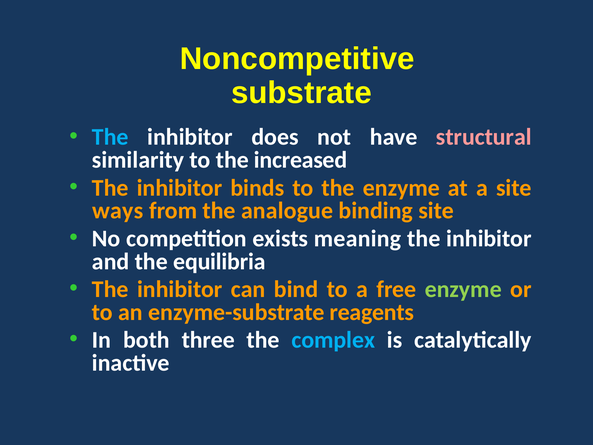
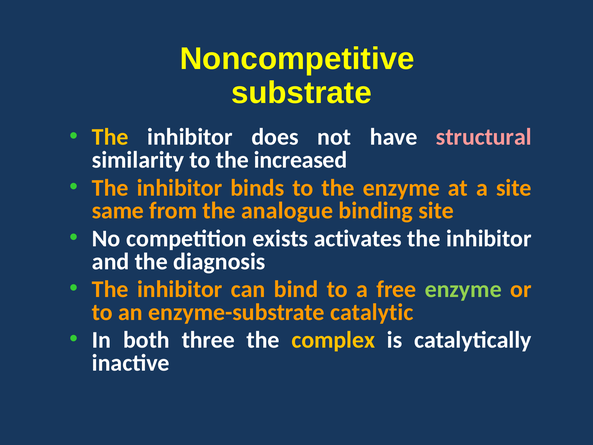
The at (110, 137) colour: light blue -> yellow
ways: ways -> same
meaning: meaning -> activates
equilibria: equilibria -> diagnosis
reagents: reagents -> catalytic
complex colour: light blue -> yellow
